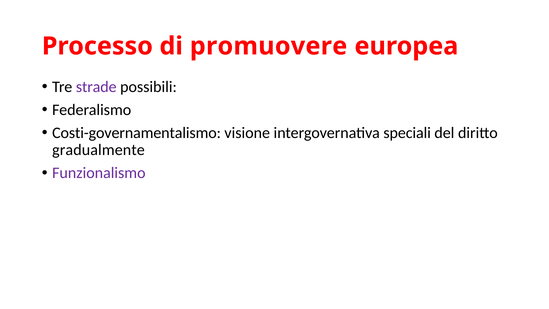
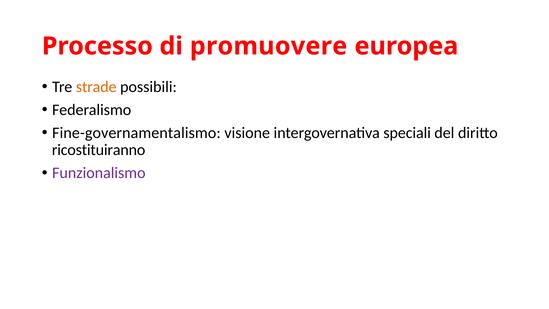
strade colour: purple -> orange
Costi-governamentalismo: Costi-governamentalismo -> Fine-governamentalismo
gradualmente: gradualmente -> ricostituiranno
